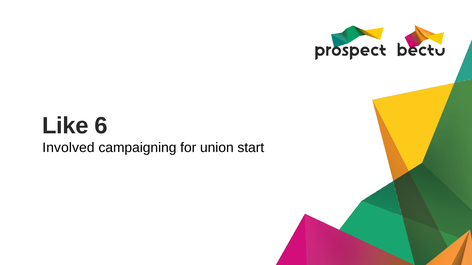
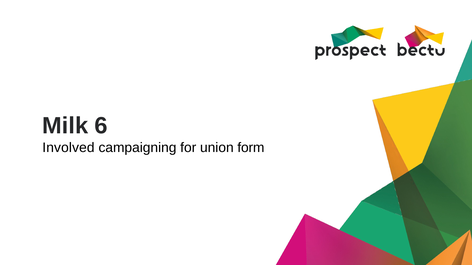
Like: Like -> Milk
start: start -> form
